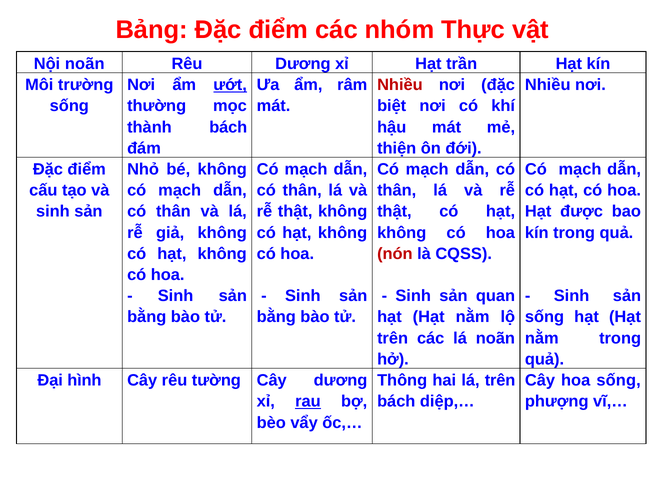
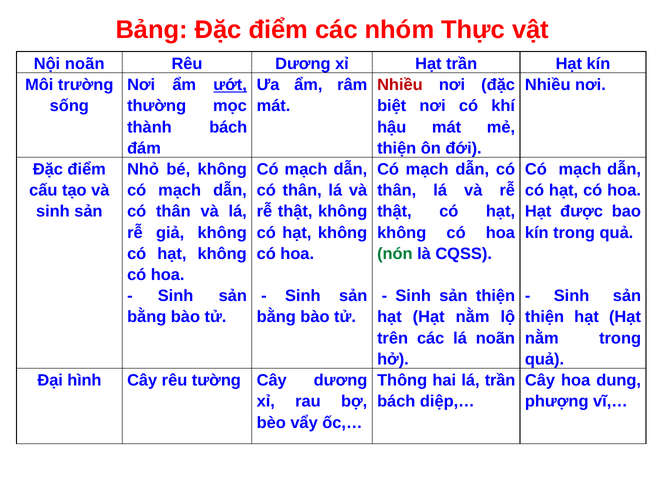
nón colour: red -> green
quan at (496, 296): quan -> thiện
sống at (545, 318): sống -> thiện
lá trên: trên -> trần
hoa sống: sống -> dung
rau underline: present -> none
